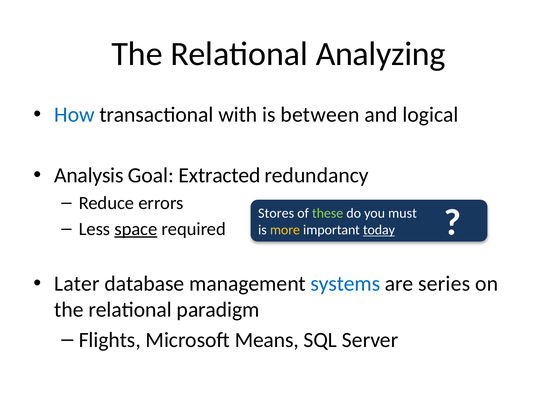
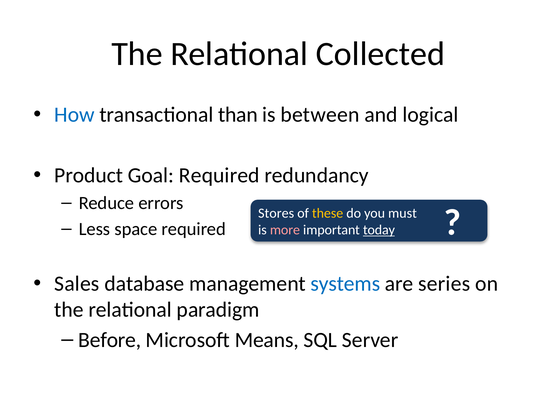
Analyzing: Analyzing -> Collected
with: with -> than
Analysis: Analysis -> Product
Goal Extracted: Extracted -> Required
these colour: light green -> yellow
space underline: present -> none
more colour: yellow -> pink
Later: Later -> Sales
Flights: Flights -> Before
